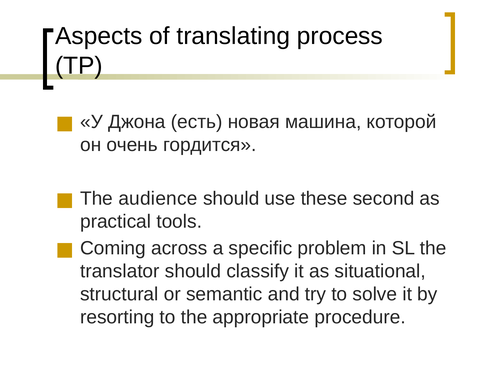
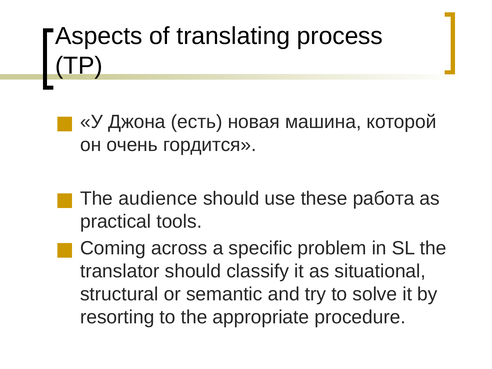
second: second -> работа
